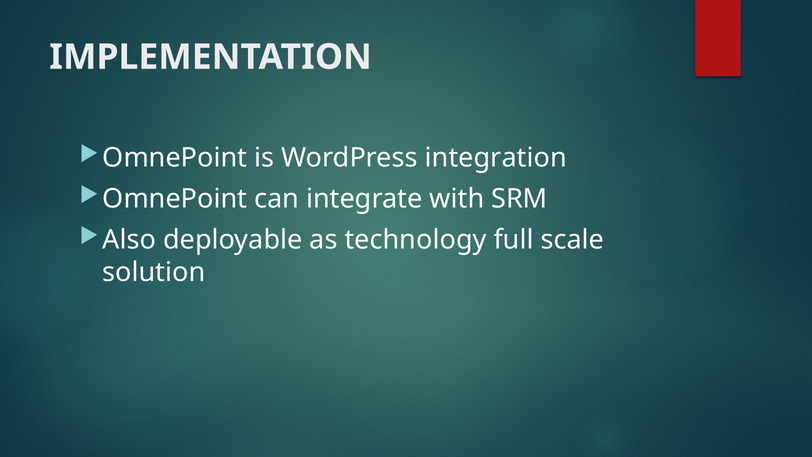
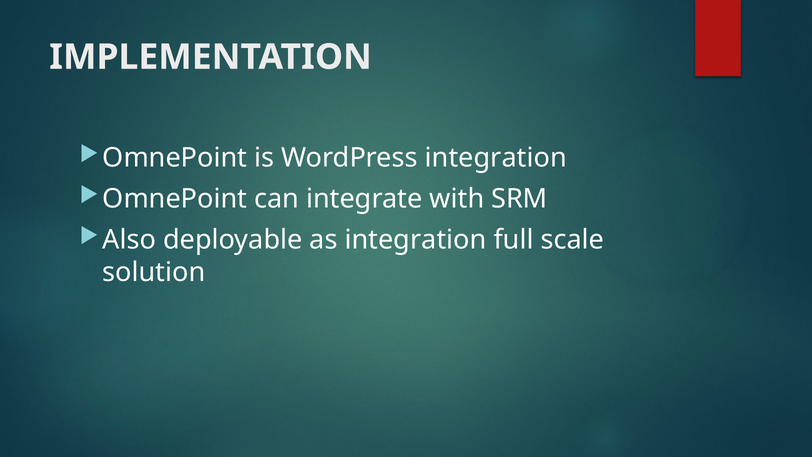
as technology: technology -> integration
